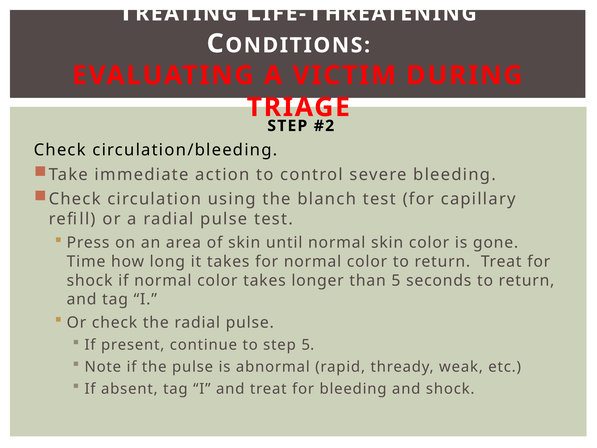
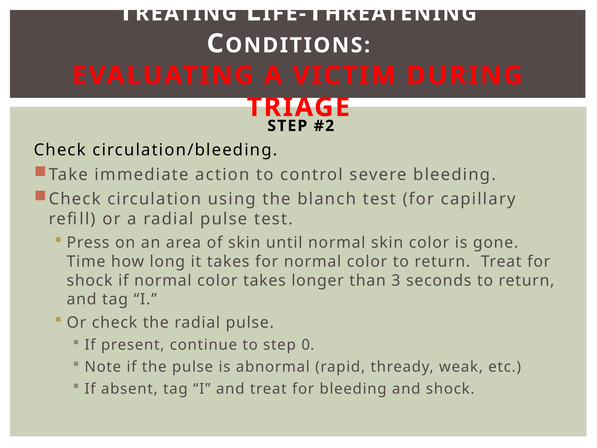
than 5: 5 -> 3
step 5: 5 -> 0
